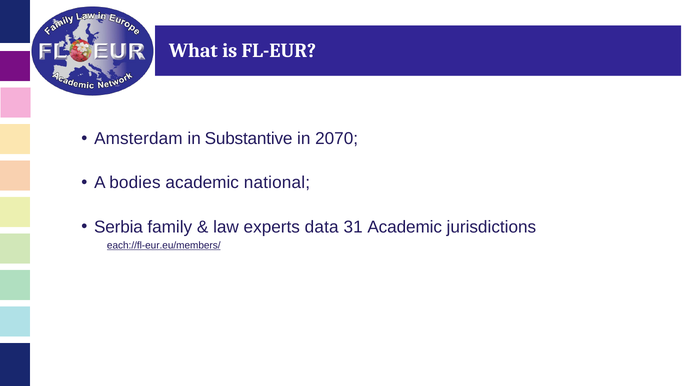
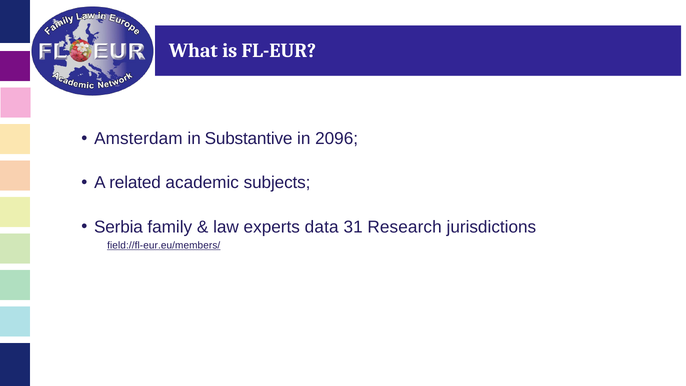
2070: 2070 -> 2096
bodies: bodies -> related
national: national -> subjects
31 Academic: Academic -> Research
each://fl-eur.eu/members/: each://fl-eur.eu/members/ -> field://fl-eur.eu/members/
